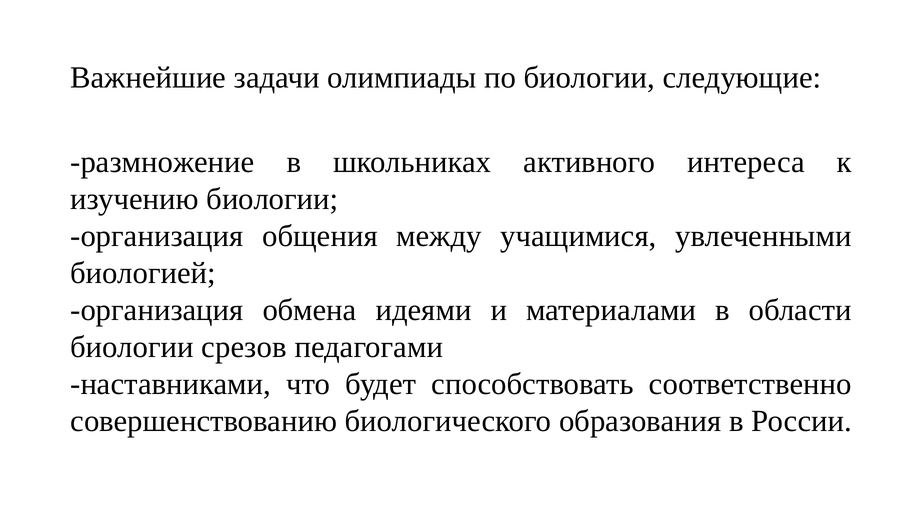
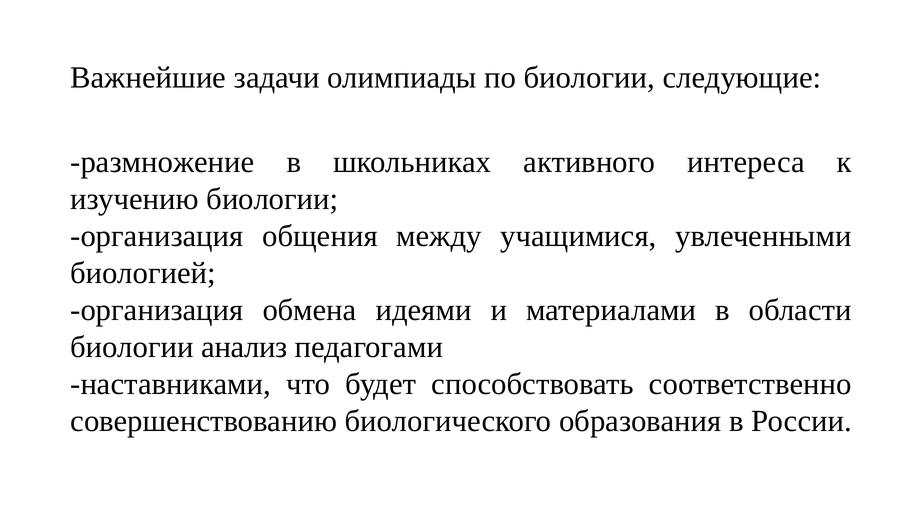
срезов: срезов -> анализ
